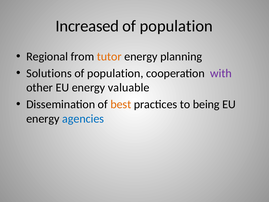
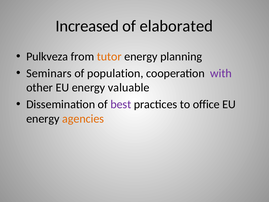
population at (176, 26): population -> elaborated
Regional: Regional -> Pulkveza
Solutions: Solutions -> Seminars
best colour: orange -> purple
being: being -> office
agencies colour: blue -> orange
